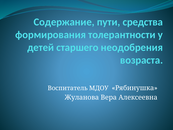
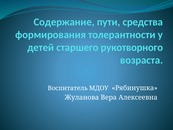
неодобрения: неодобрения -> рукотворного
